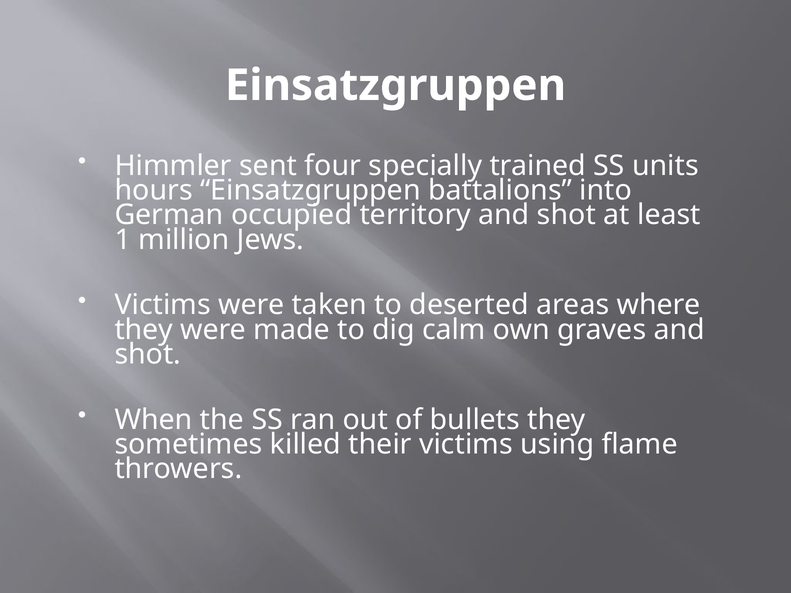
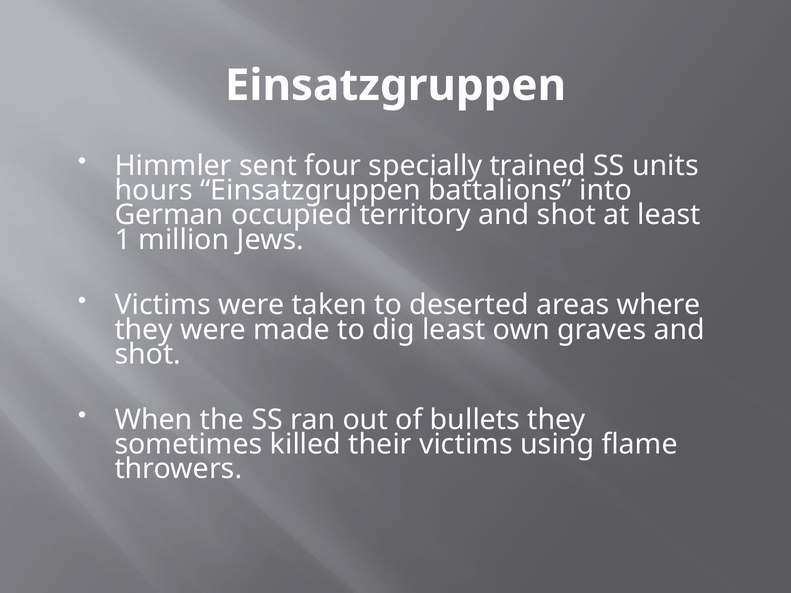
dig calm: calm -> least
